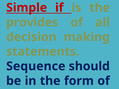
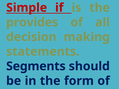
Sequence: Sequence -> Segments
